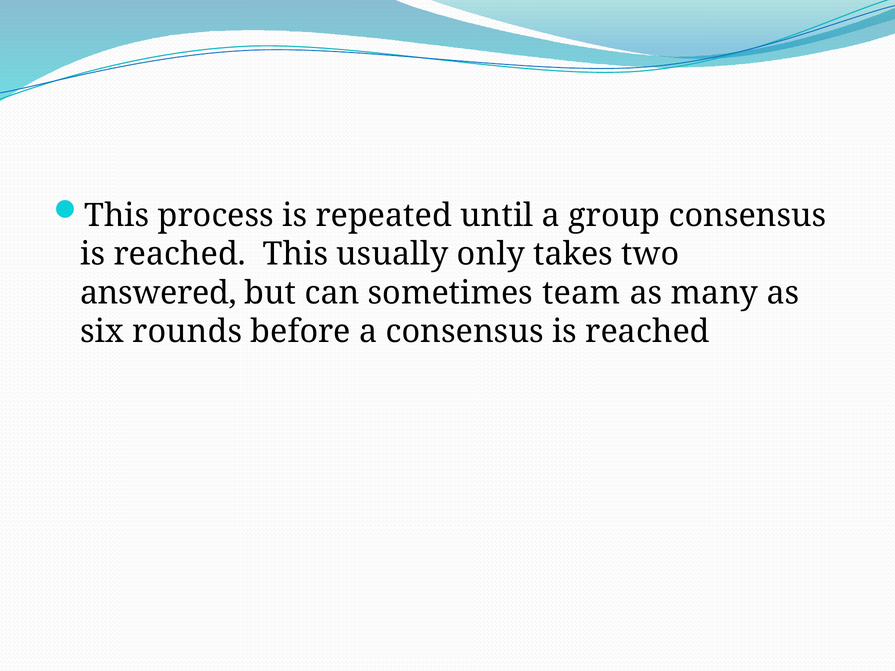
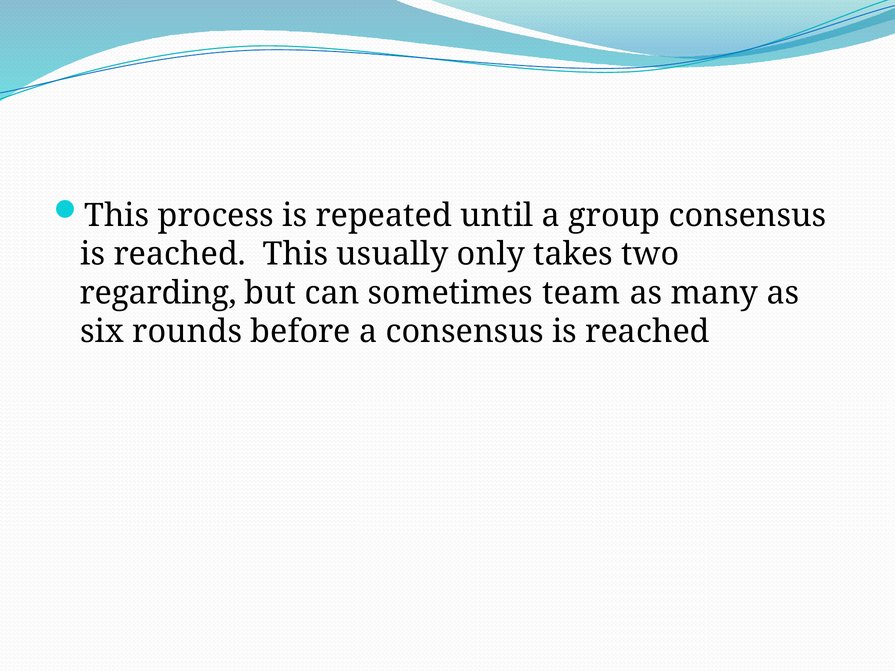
answered: answered -> regarding
